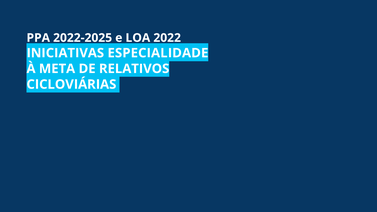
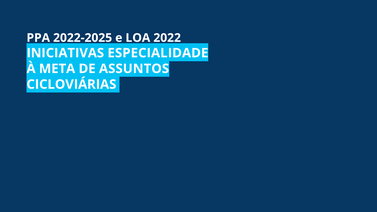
RELATIVOS: RELATIVOS -> ASSUNTOS
